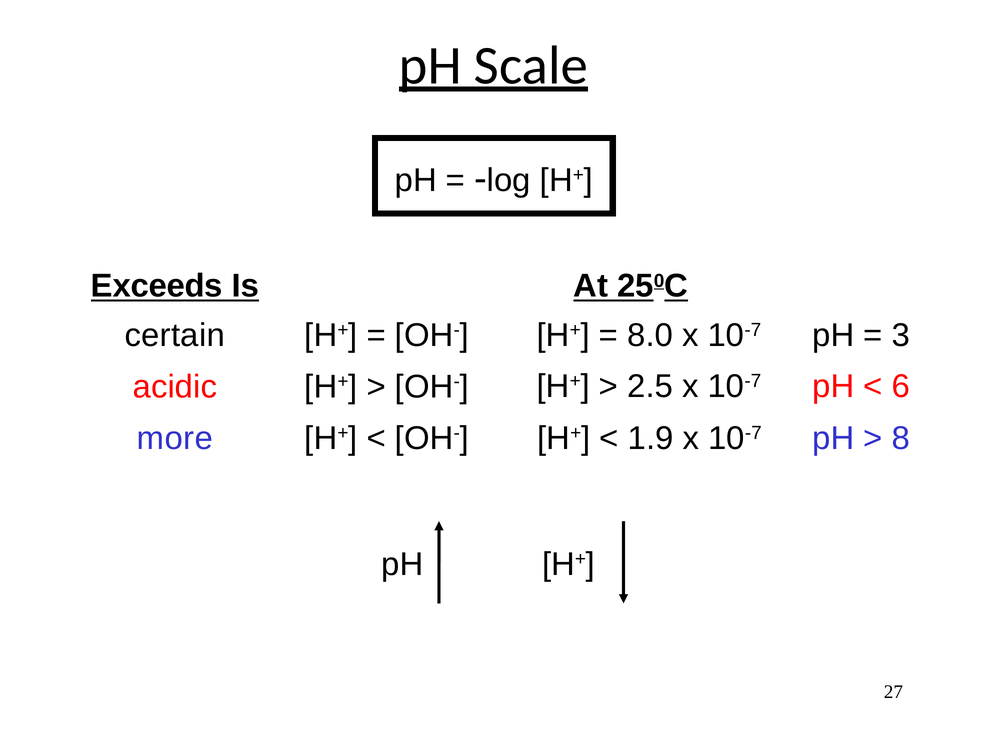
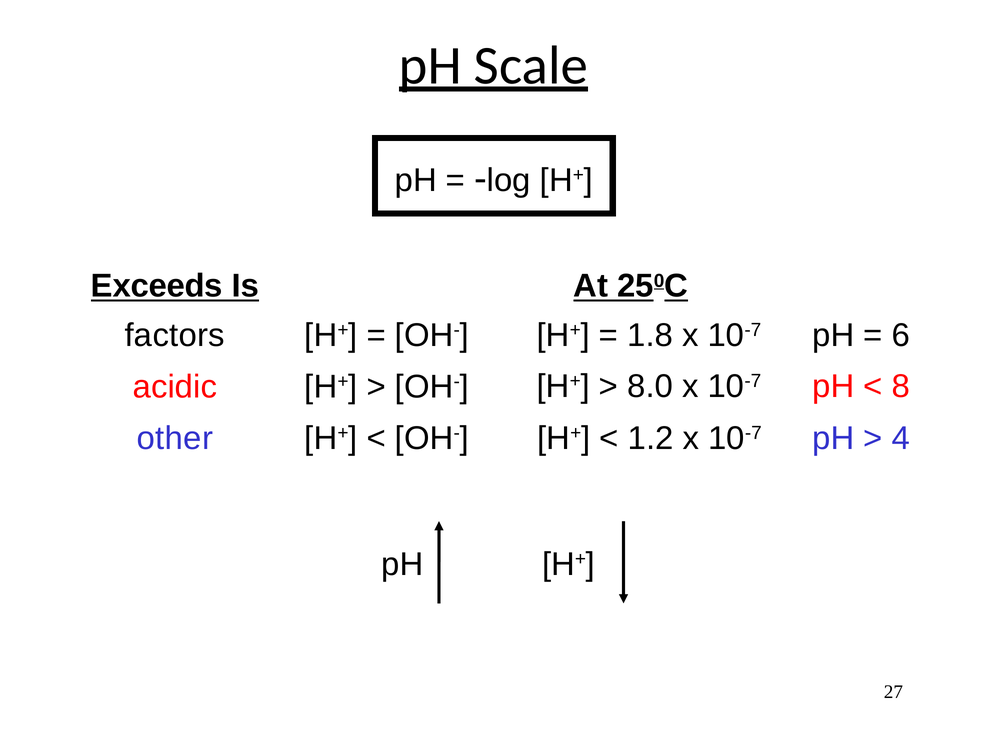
certain: certain -> factors
8.0: 8.0 -> 1.8
3: 3 -> 6
2.5: 2.5 -> 8.0
6: 6 -> 8
more: more -> other
1.9: 1.9 -> 1.2
8: 8 -> 4
